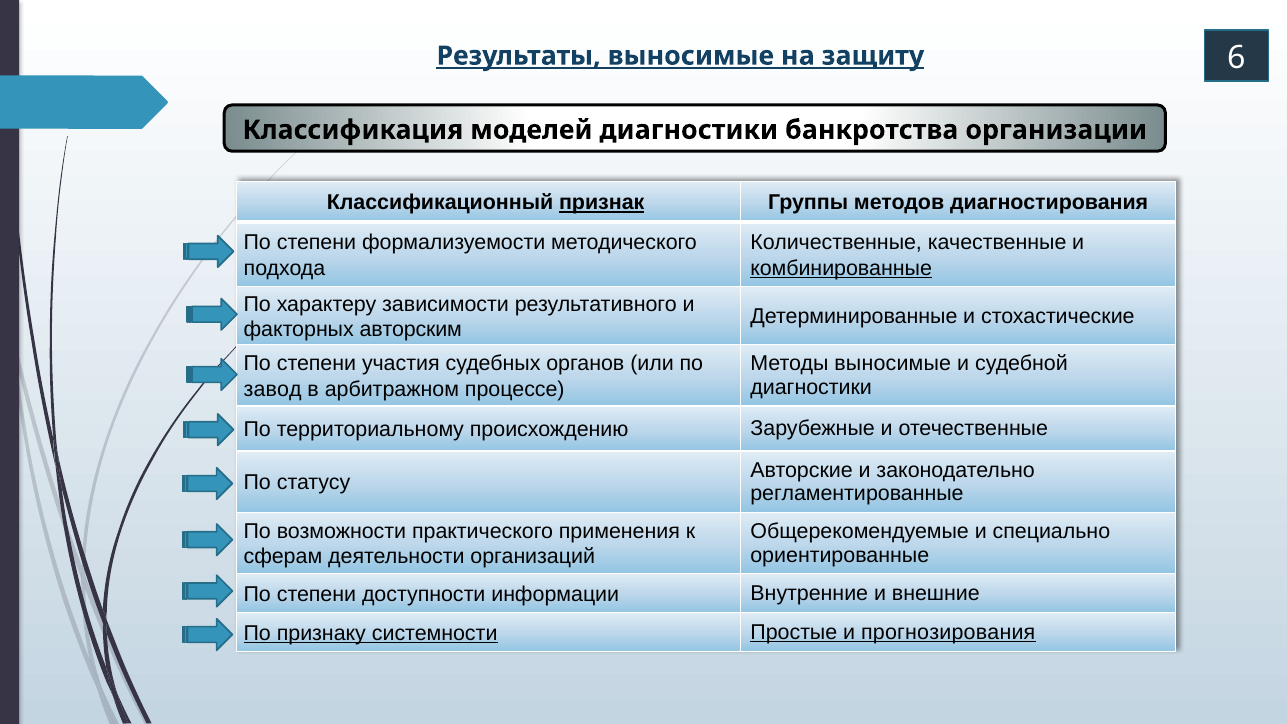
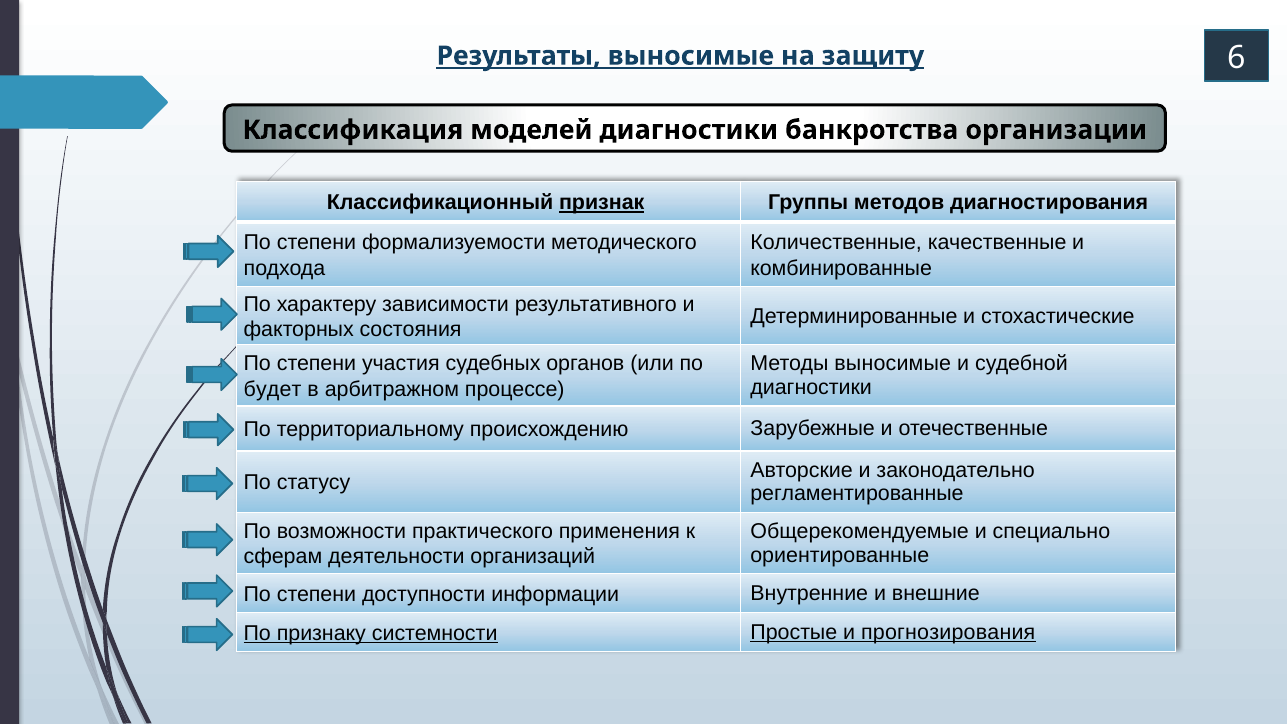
комбинированные underline: present -> none
авторским: авторским -> состояния
завод: завод -> будет
